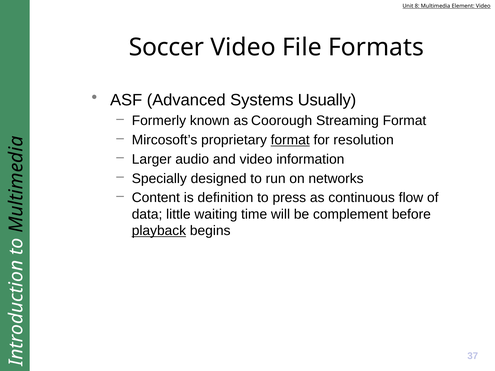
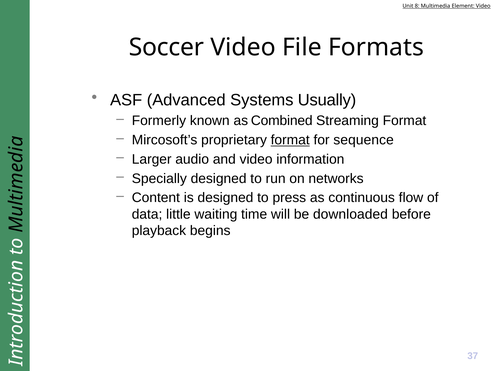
Coorough: Coorough -> Combined
resolution: resolution -> sequence
is definition: definition -> designed
complement: complement -> downloaded
playback underline: present -> none
